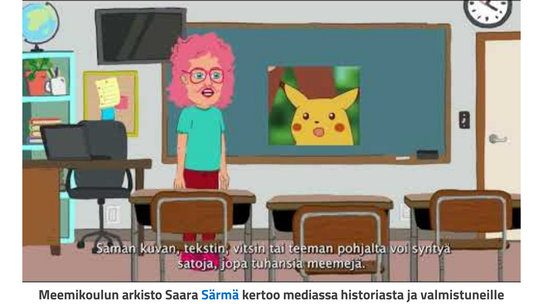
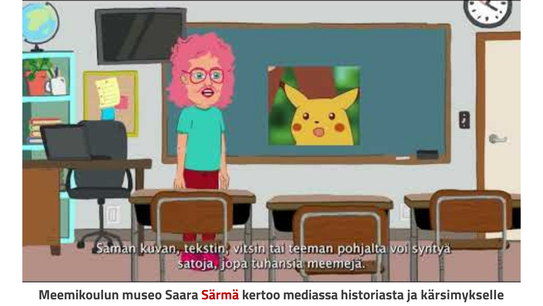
arkisto: arkisto -> museo
Särmä colour: blue -> red
valmistuneille: valmistuneille -> kärsimykselle
